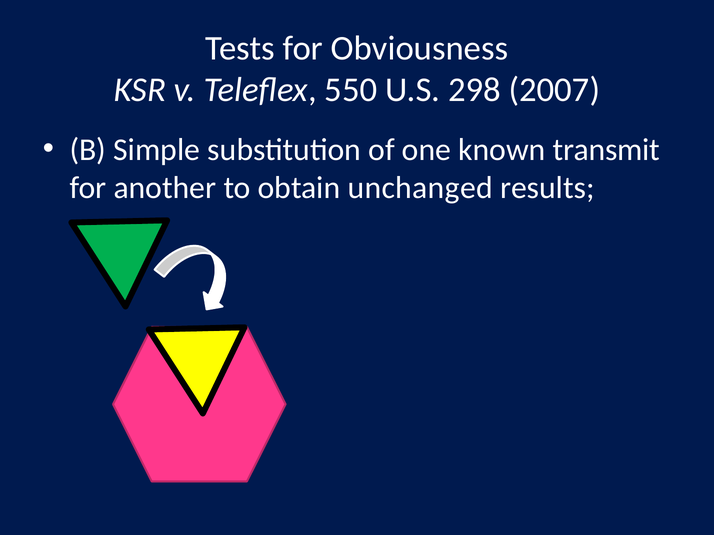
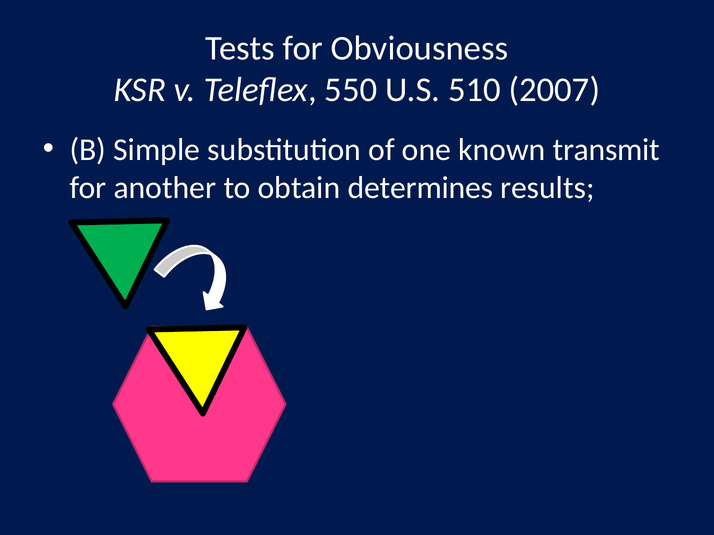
298: 298 -> 510
unchanged: unchanged -> determines
